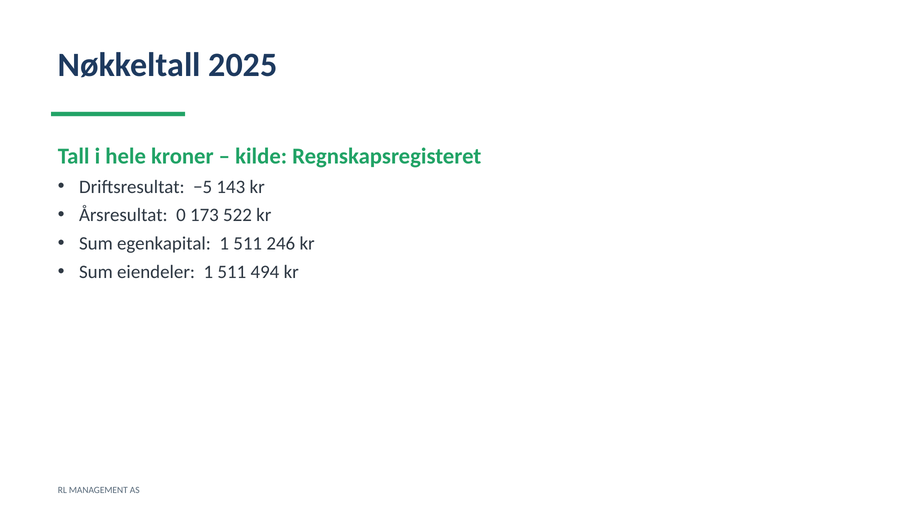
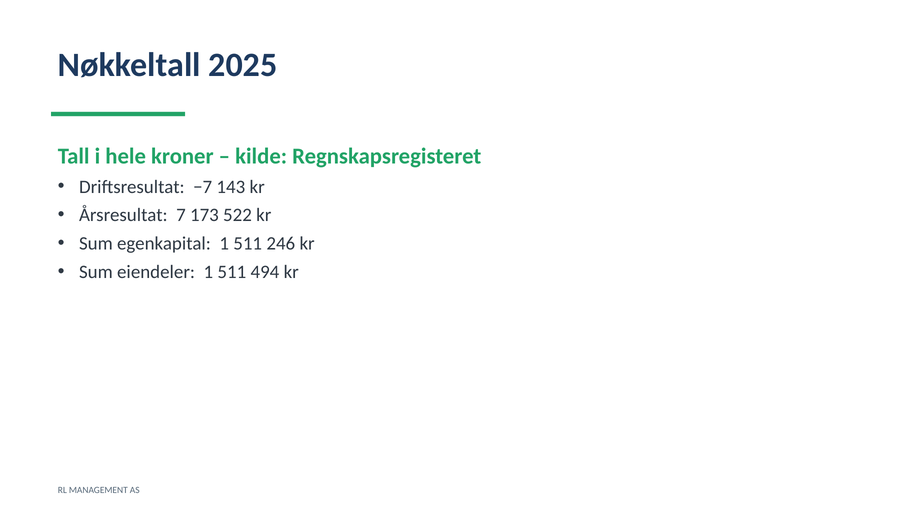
−5: −5 -> −7
0: 0 -> 7
